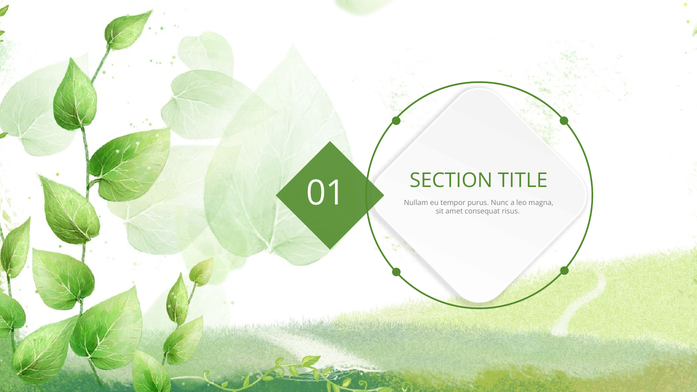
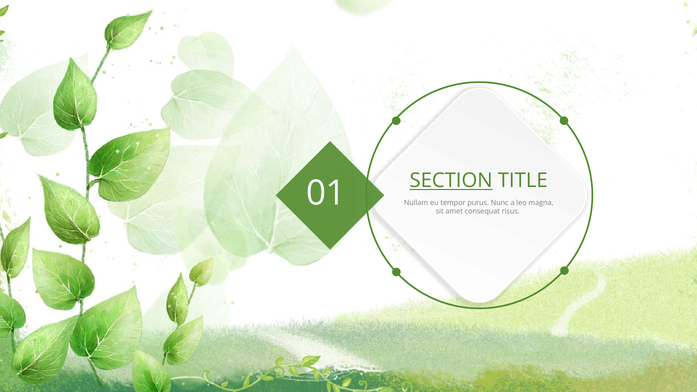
SECTION underline: none -> present
